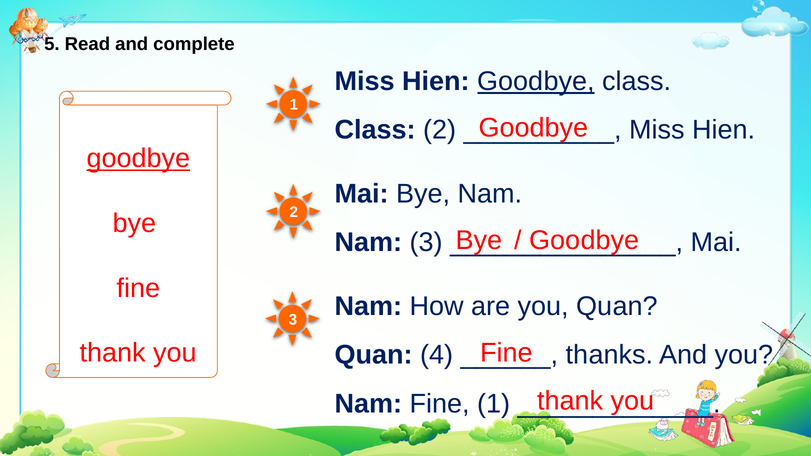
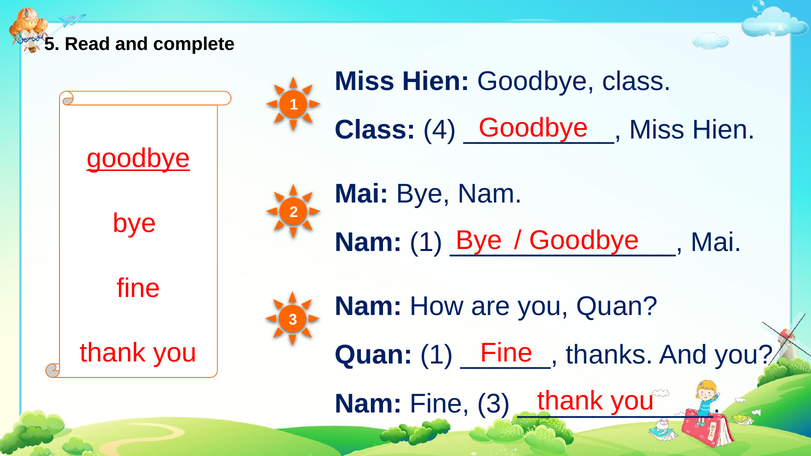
Goodbye at (536, 81) underline: present -> none
Class 2: 2 -> 4
Nam 3: 3 -> 1
Quan 4: 4 -> 1
Fine 1: 1 -> 3
